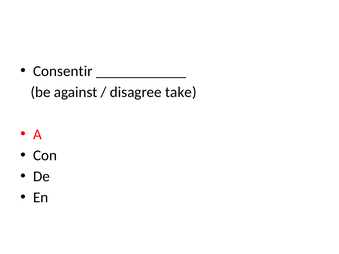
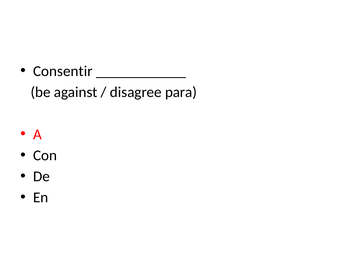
take: take -> para
